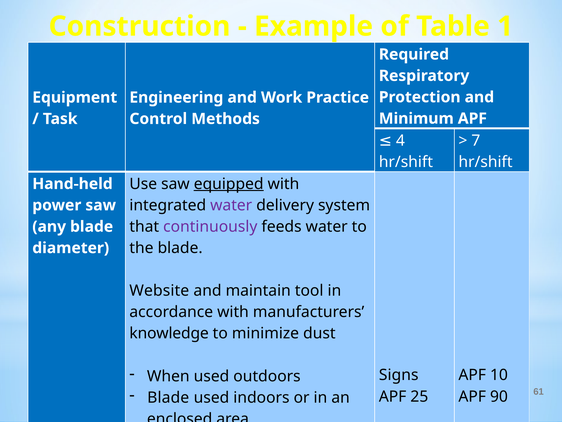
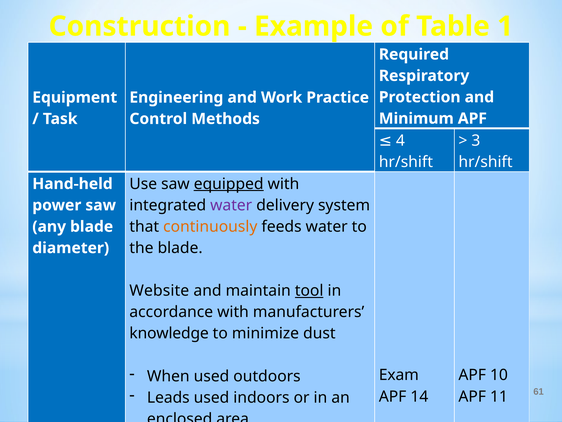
7: 7 -> 3
continuously colour: purple -> orange
tool underline: none -> present
Signs: Signs -> Exam
Blade at (168, 397): Blade -> Leads
25: 25 -> 14
90: 90 -> 11
